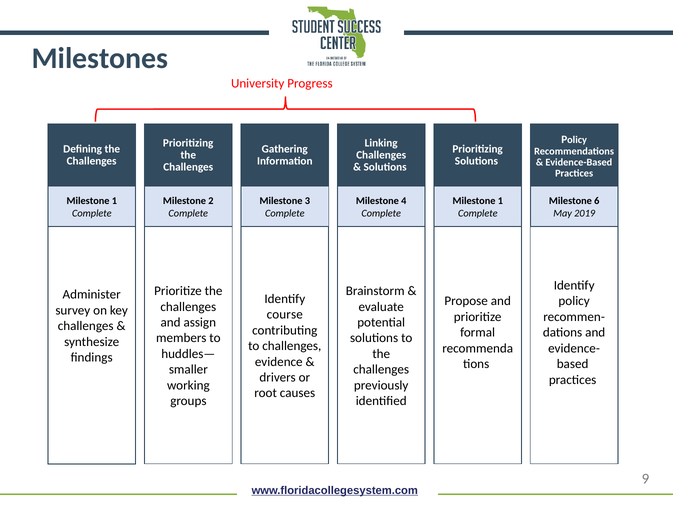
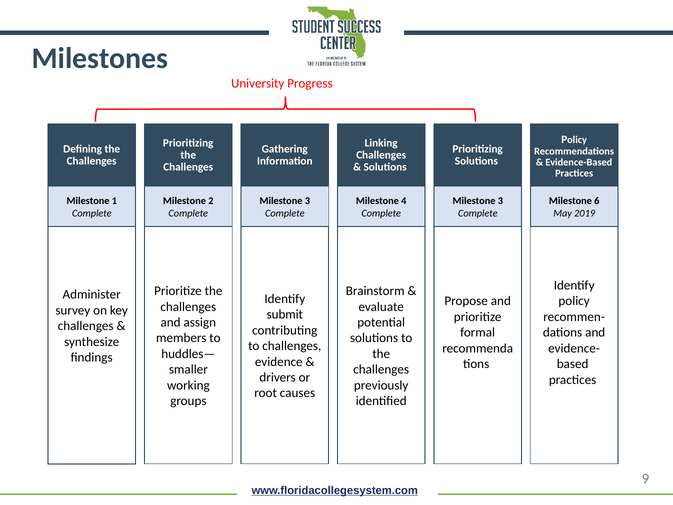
1 at (500, 201): 1 -> 3
course: course -> submit
